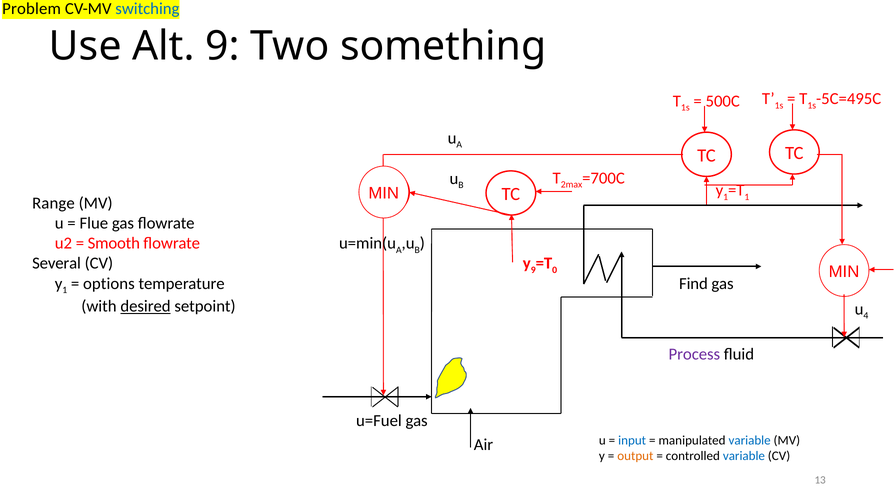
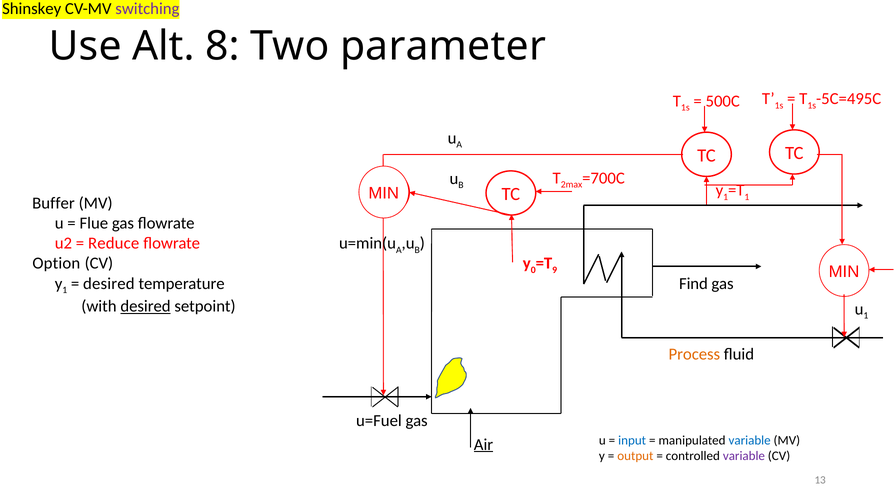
Problem: Problem -> Shinskey
switching colour: blue -> purple
Alt 9: 9 -> 8
something: something -> parameter
Range: Range -> Buffer
Smooth: Smooth -> Reduce
y 9: 9 -> 0
0: 0 -> 9
Several: Several -> Option
options at (109, 283): options -> desired
u 4: 4 -> 1
Process colour: purple -> orange
Air underline: none -> present
variable at (744, 456) colour: blue -> purple
